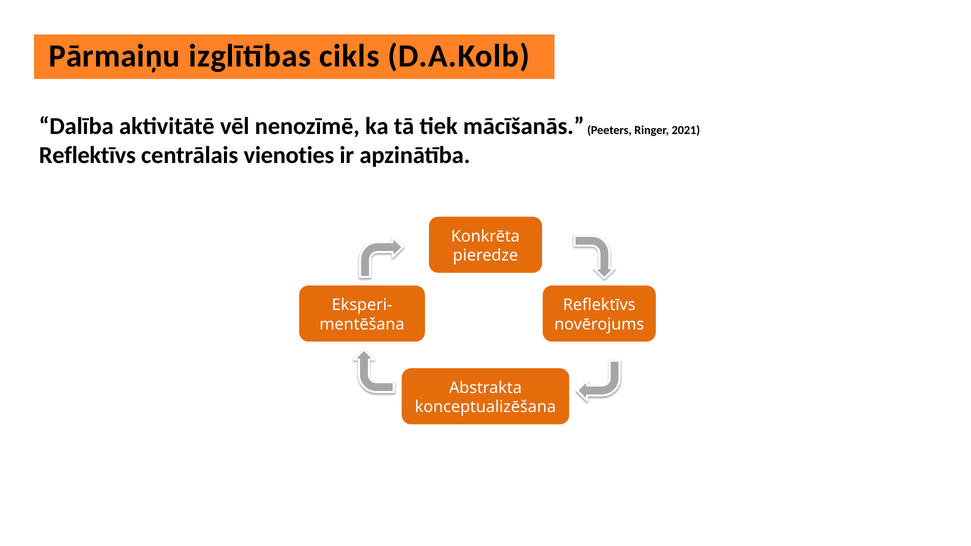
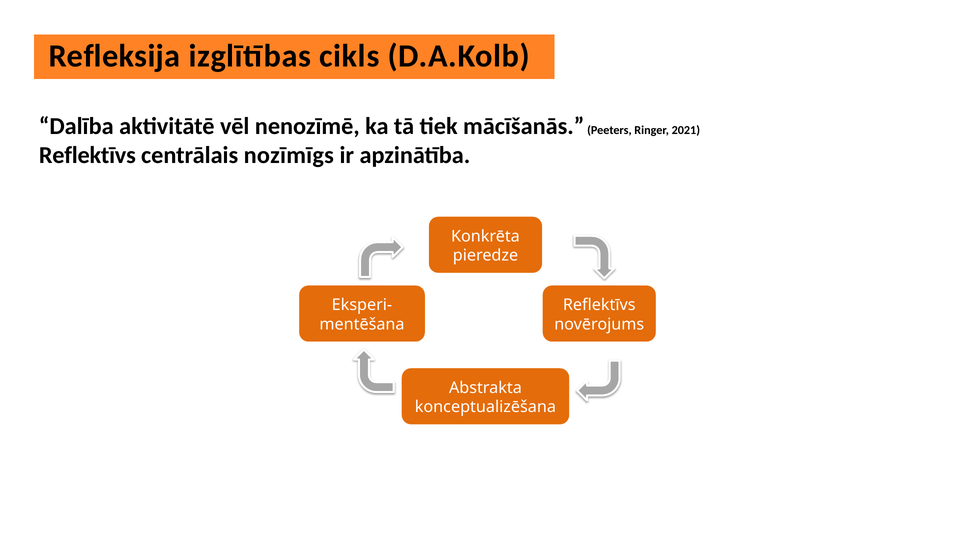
Pārmaiņu: Pārmaiņu -> Refleksija
vienoties: vienoties -> nozīmīgs
